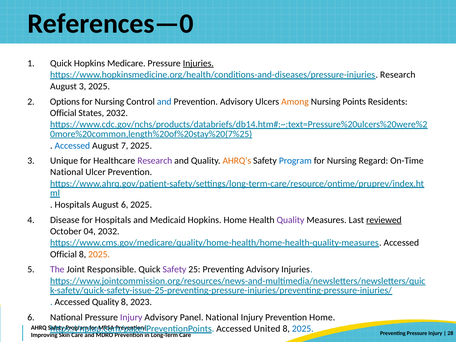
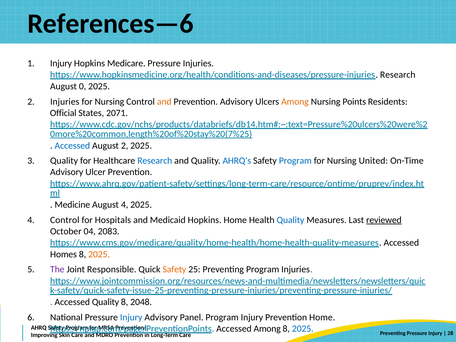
References—0: References—0 -> References—6
Quick at (61, 63): Quick -> Injury
Injuries at (198, 63) underline: present -> none
August 3: 3 -> 0
Options at (65, 102): Options -> Injuries
and at (164, 102) colour: blue -> orange
States 2032: 2032 -> 2071
August 7: 7 -> 2
Unique at (64, 161): Unique -> Quality
Research at (155, 161) colour: purple -> blue
AHRQ’s colour: orange -> blue
Regard: Regard -> United
National at (67, 172): National -> Advisory
Hospitals at (72, 205): Hospitals -> Medicine
August 6: 6 -> 4
Disease at (65, 220): Disease -> Control
Quality at (291, 220) colour: purple -> blue
04 2032: 2032 -> 2083
Official at (64, 254): Official -> Homes
Safety at (174, 270) colour: purple -> orange
Preventing Advisory: Advisory -> Program
2023: 2023 -> 2048
Injury at (131, 317) colour: purple -> blue
Panel National: National -> Program
Accessed United: United -> Among
